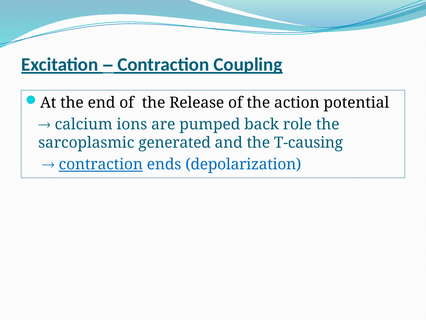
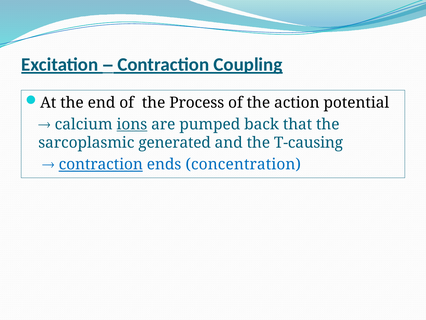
Release: Release -> Process
ions underline: none -> present
role: role -> that
depolarization: depolarization -> concentration
